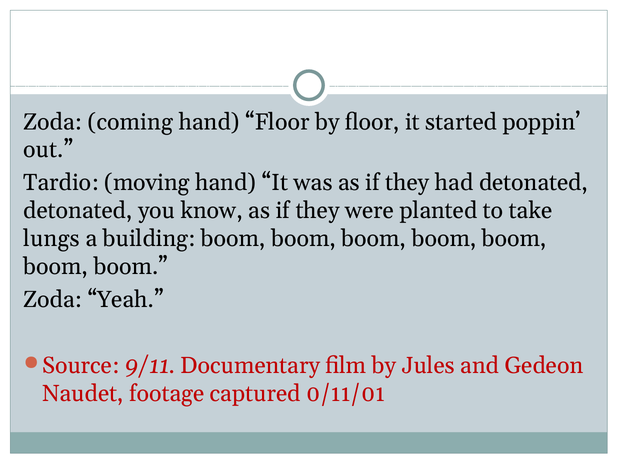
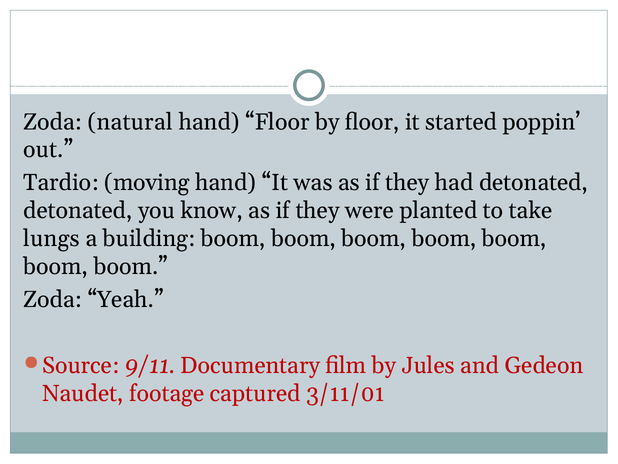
coming: coming -> natural
0/11/01: 0/11/01 -> 3/11/01
